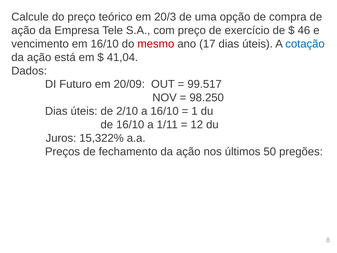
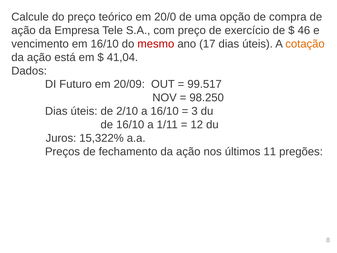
20/3: 20/3 -> 20/0
cotação colour: blue -> orange
1: 1 -> 3
50: 50 -> 11
